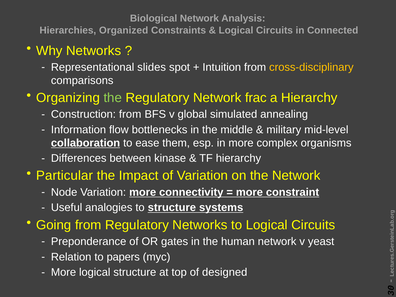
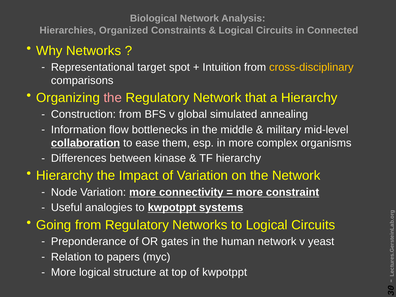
slides: slides -> target
the at (113, 98) colour: light green -> pink
frac: frac -> that
Particular at (65, 176): Particular -> Hierarchy
to structure: structure -> kwpotppt
of designed: designed -> kwpotppt
